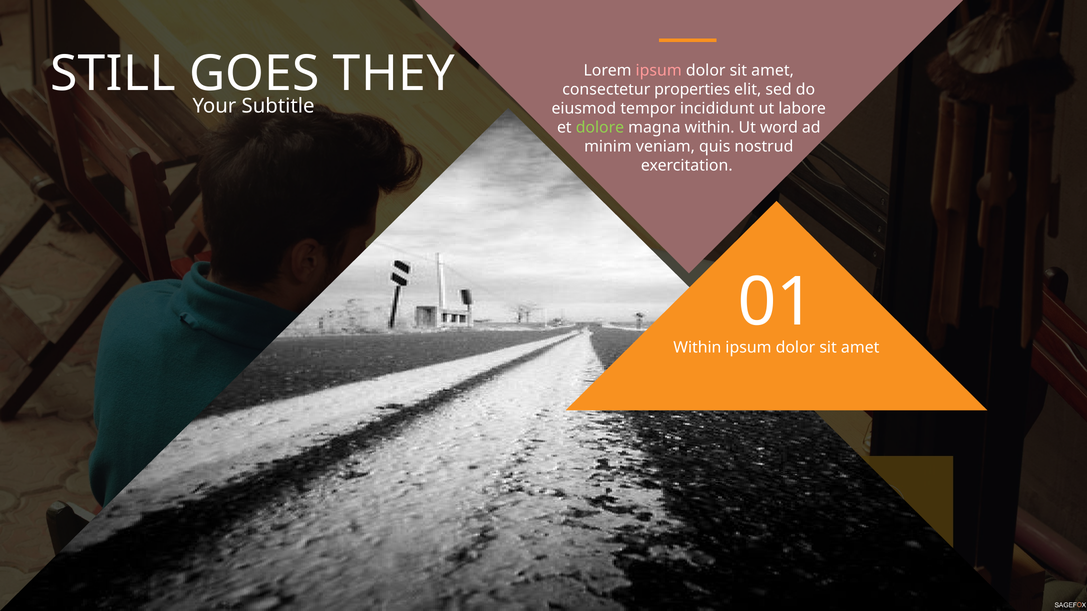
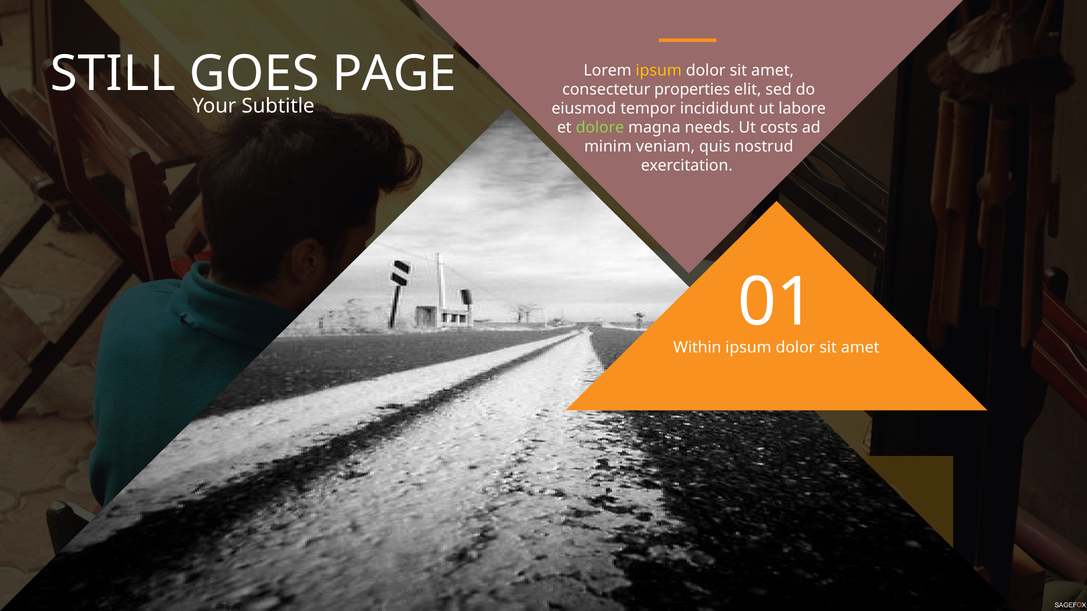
THEY: THEY -> PAGE
ipsum at (659, 71) colour: pink -> yellow
magna within: within -> needs
word: word -> costs
